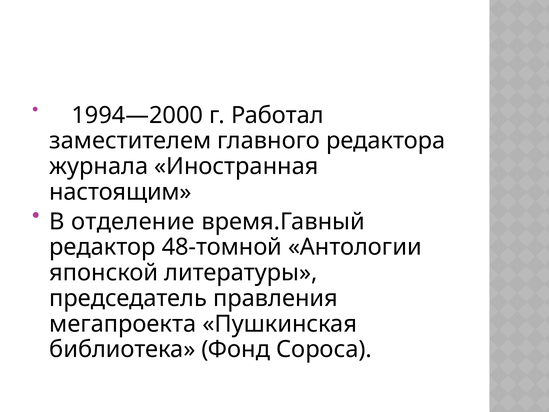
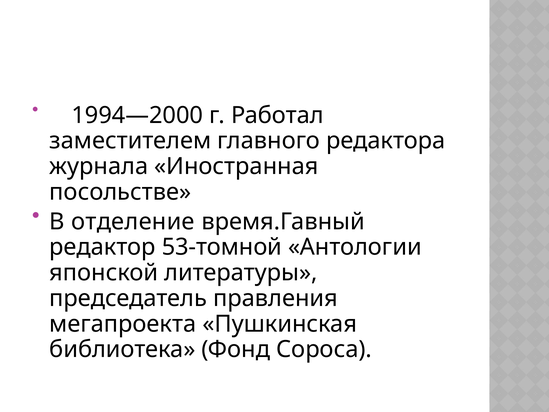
настоящим: настоящим -> посольстве
48-томной: 48-томной -> 53-томной
